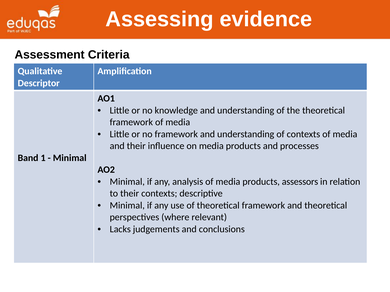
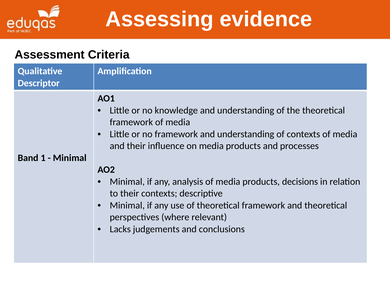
assessors: assessors -> decisions
